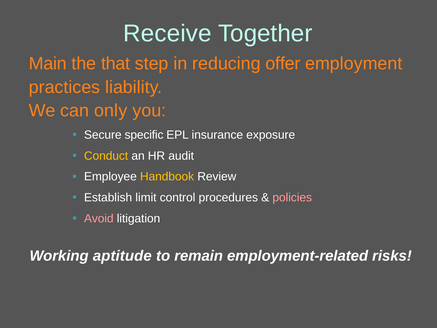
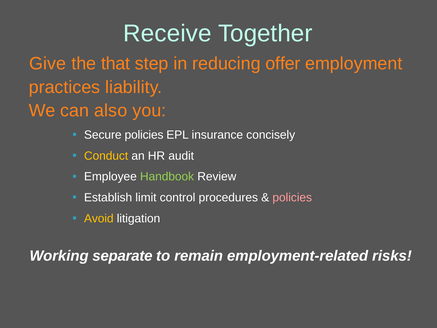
Main: Main -> Give
only: only -> also
Secure specific: specific -> policies
exposure: exposure -> concisely
Handbook colour: yellow -> light green
Avoid colour: pink -> yellow
aptitude: aptitude -> separate
